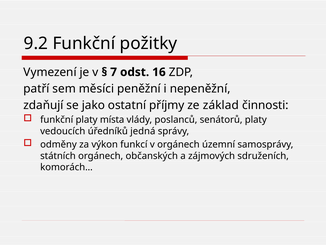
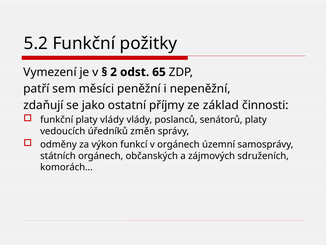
9.2: 9.2 -> 5.2
7: 7 -> 2
16: 16 -> 65
platy místa: místa -> vlády
jedná: jedná -> změn
